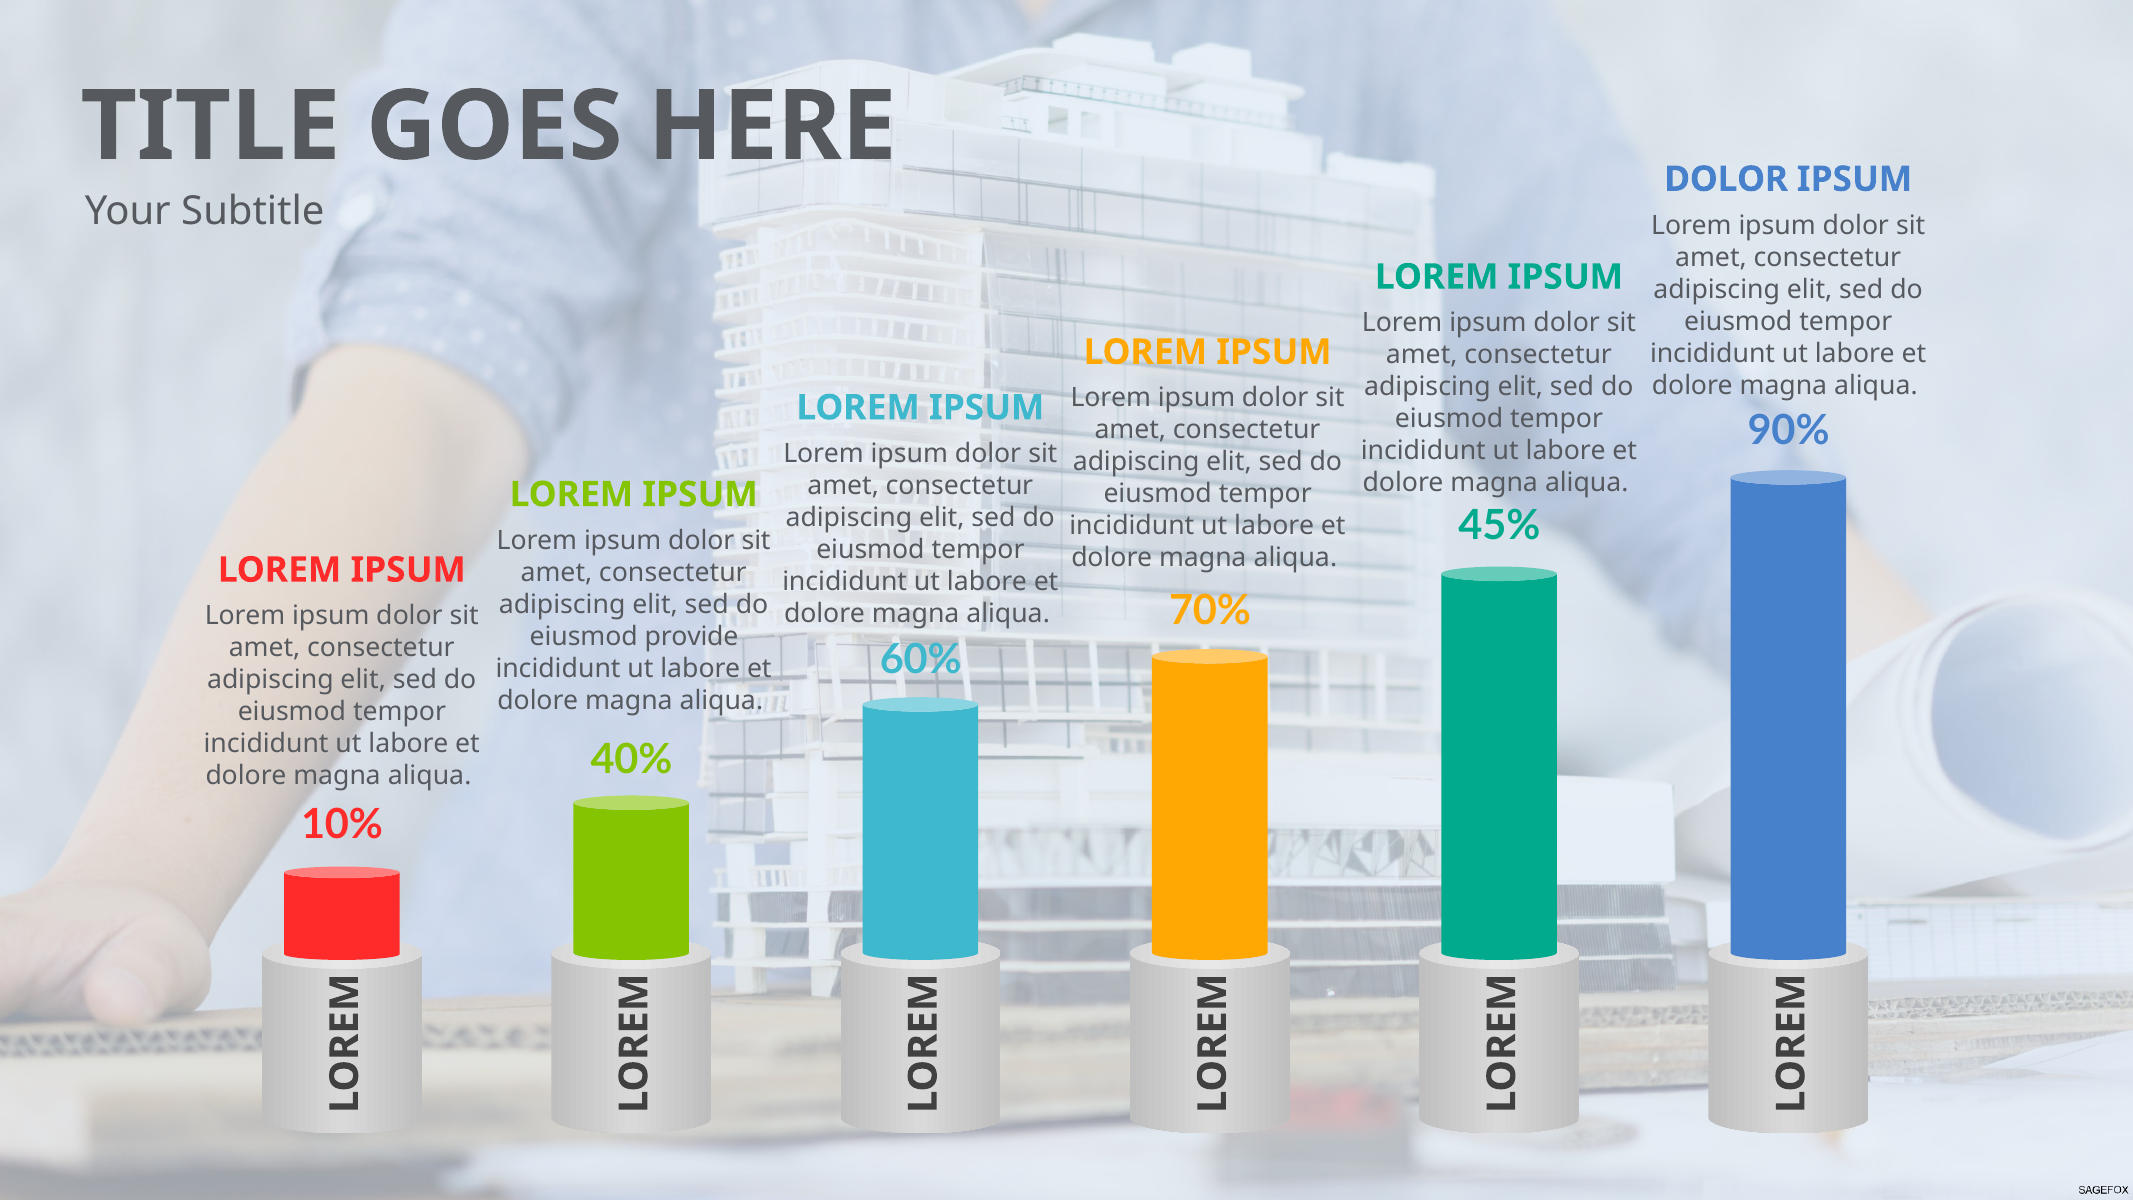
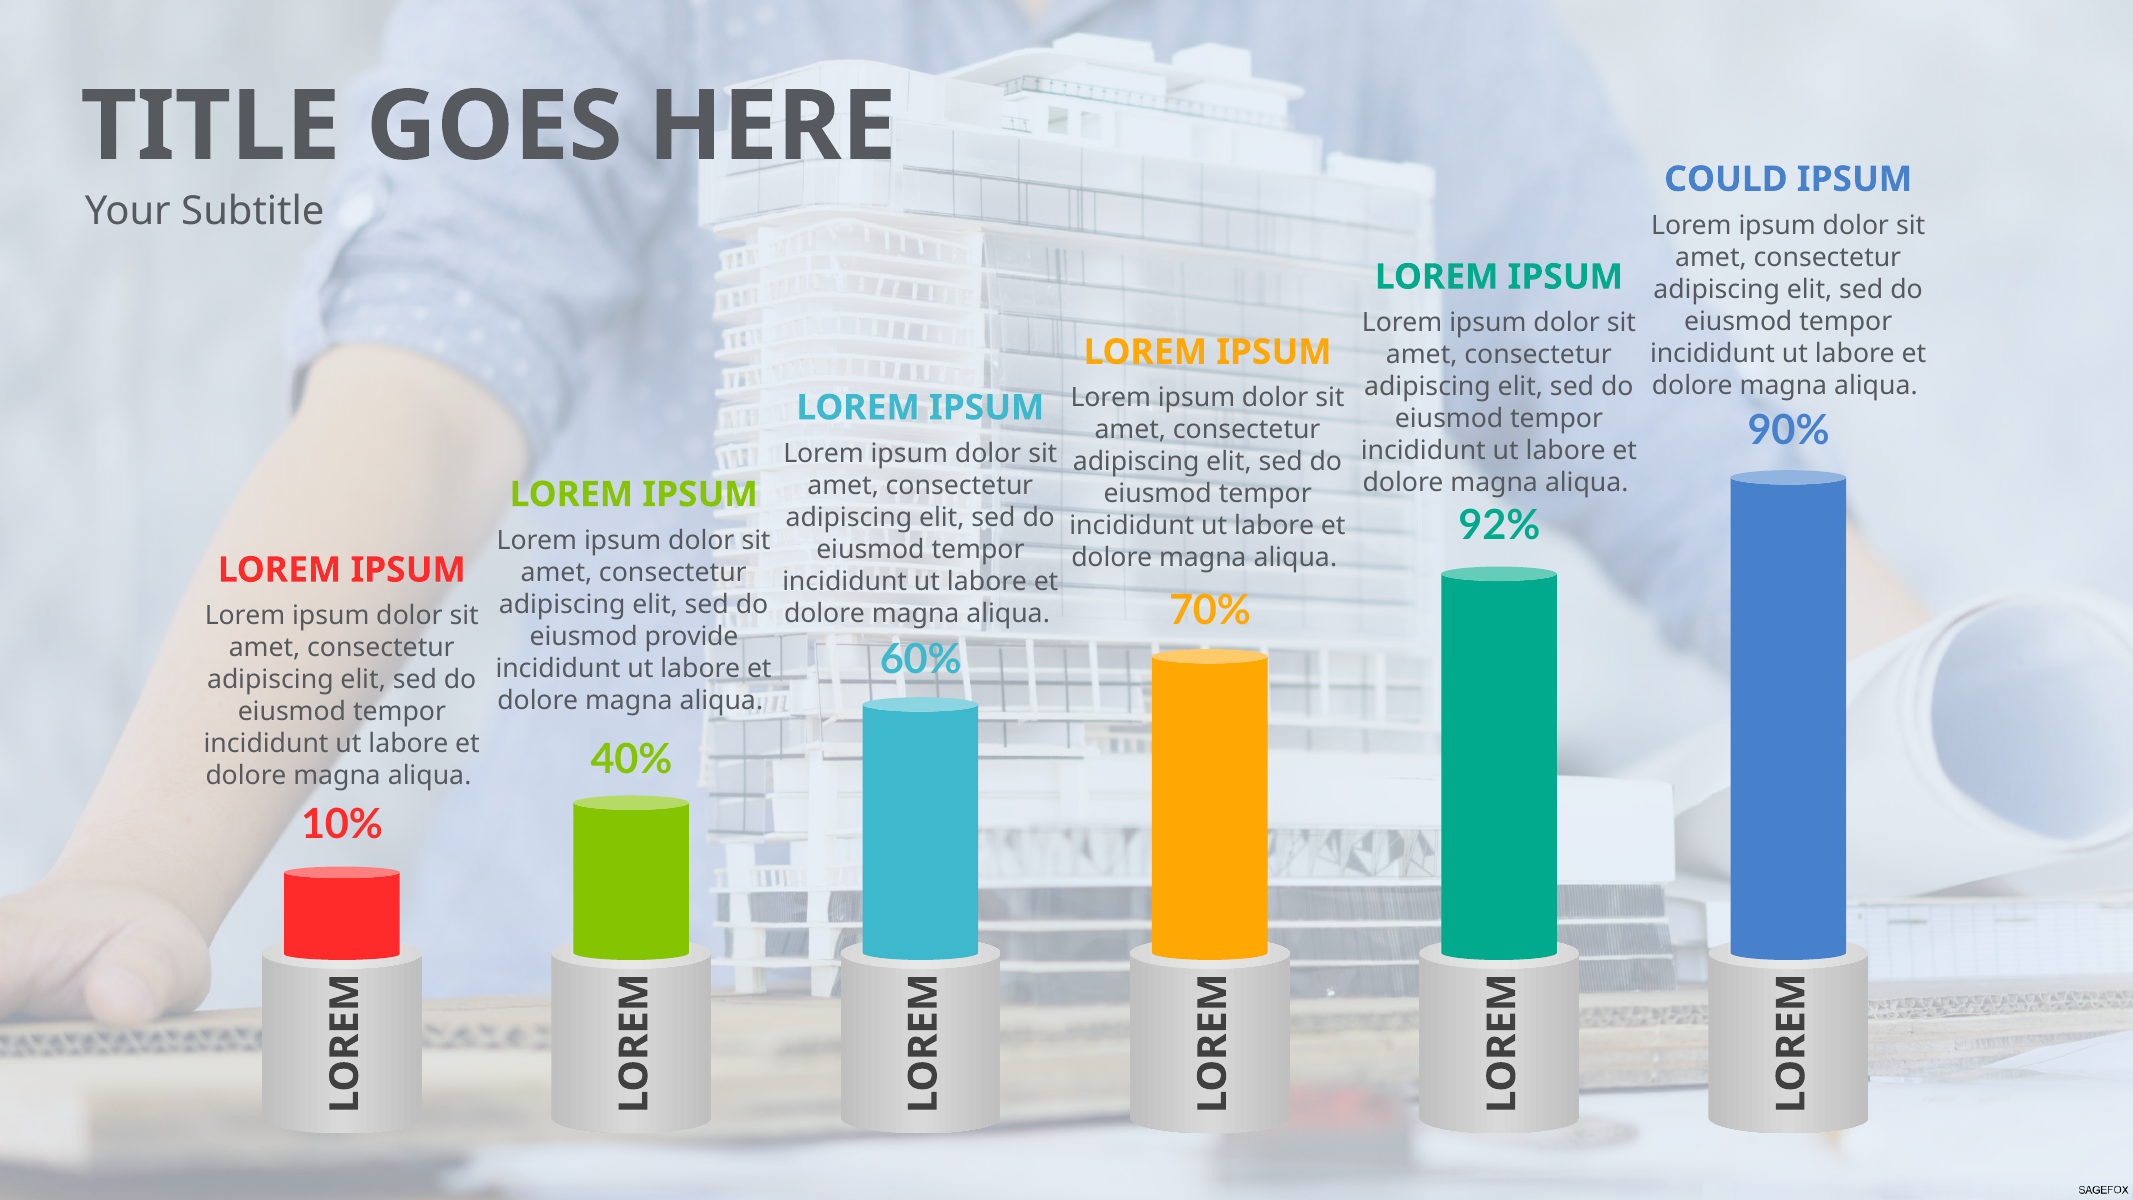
DOLOR at (1726, 179): DOLOR -> COULD
45%: 45% -> 92%
